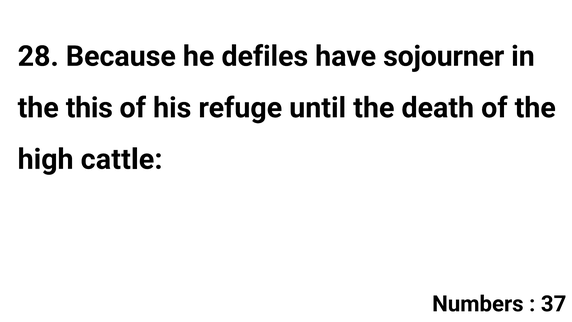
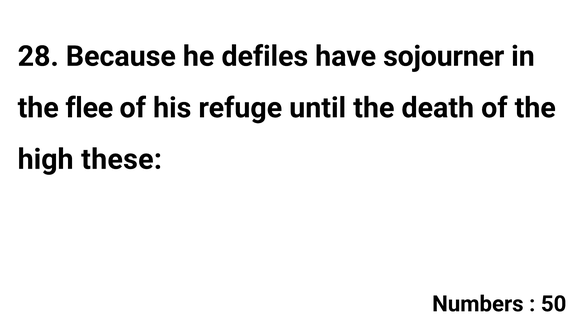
this: this -> flee
cattle: cattle -> these
37: 37 -> 50
